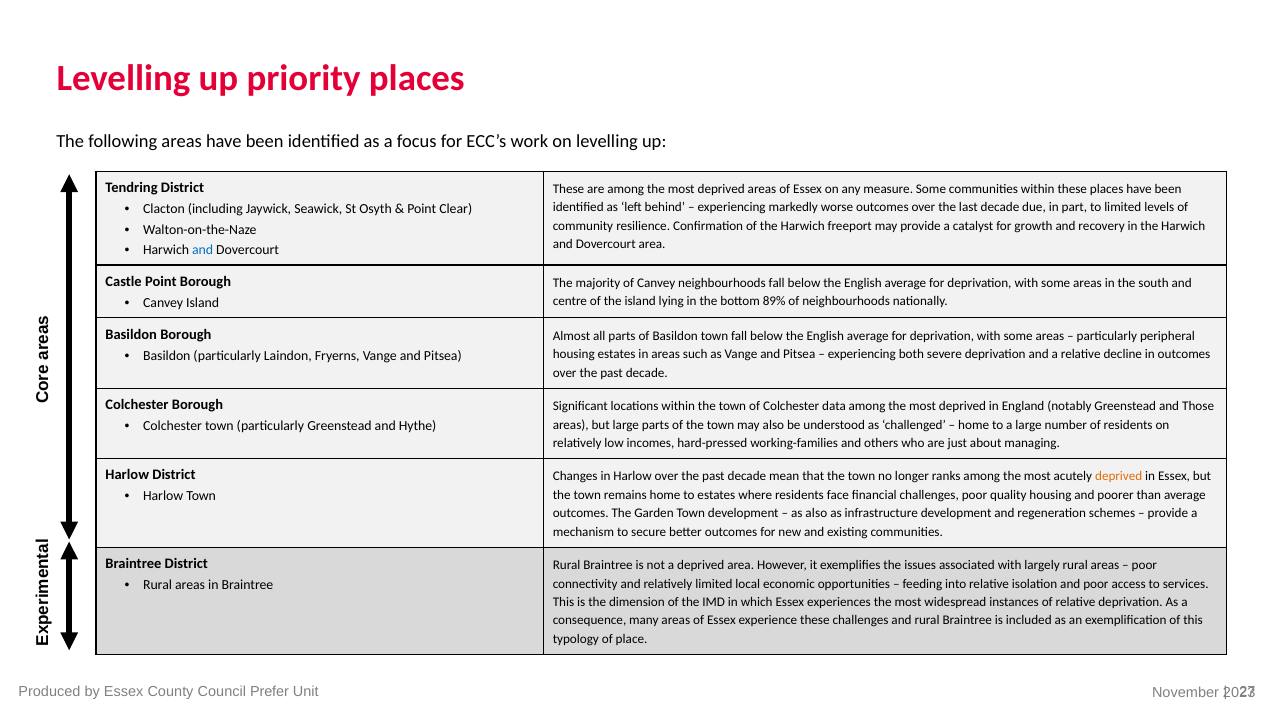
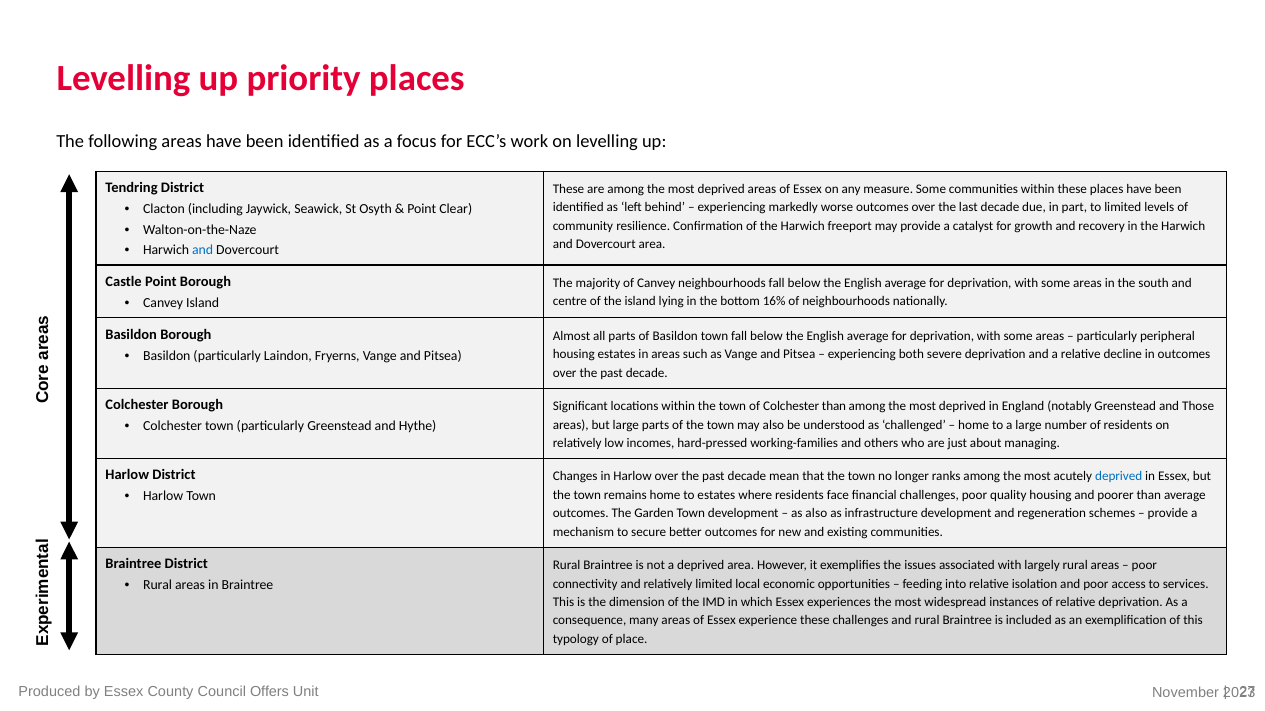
89%: 89% -> 16%
Colchester data: data -> than
deprived at (1119, 477) colour: orange -> blue
Prefer: Prefer -> Offers
